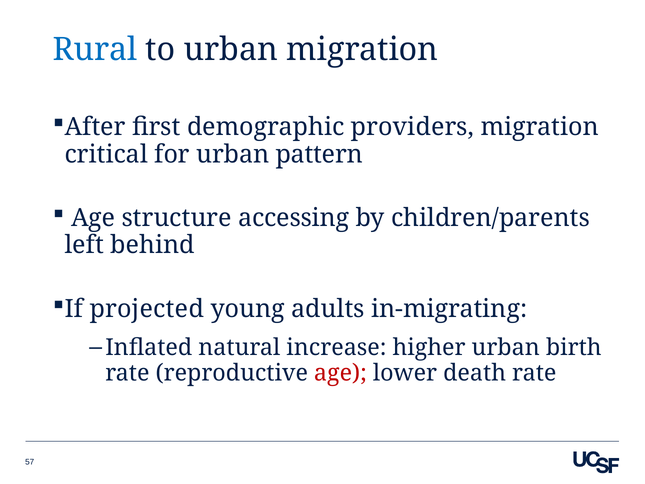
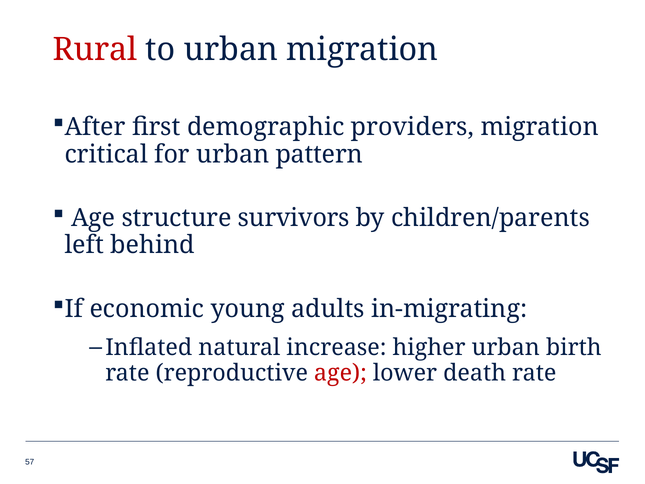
Rural colour: blue -> red
accessing: accessing -> survivors
projected: projected -> economic
